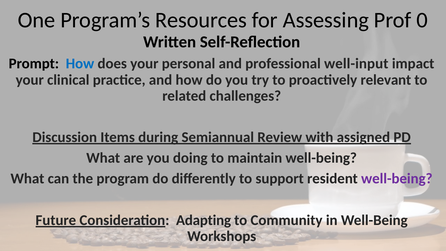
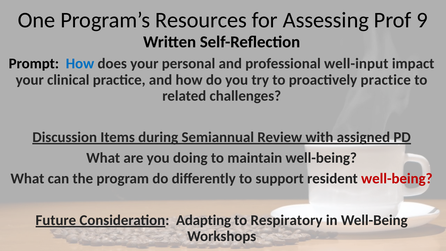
0: 0 -> 9
proactively relevant: relevant -> practice
well-being at (397, 179) colour: purple -> red
Community: Community -> Respiratory
